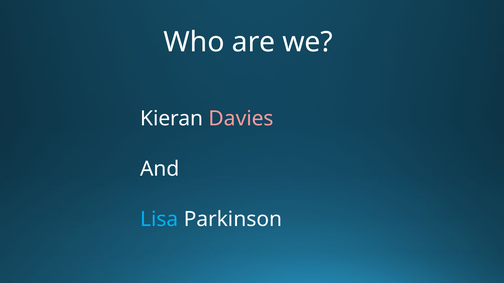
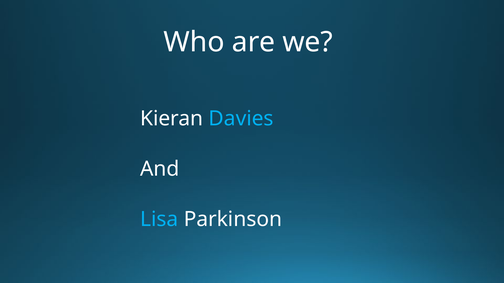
Davies colour: pink -> light blue
